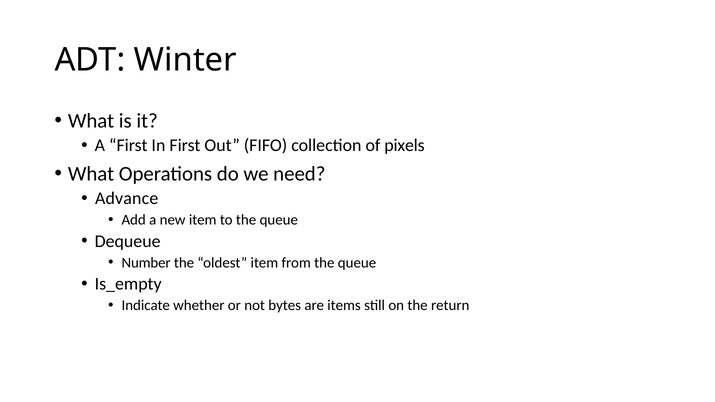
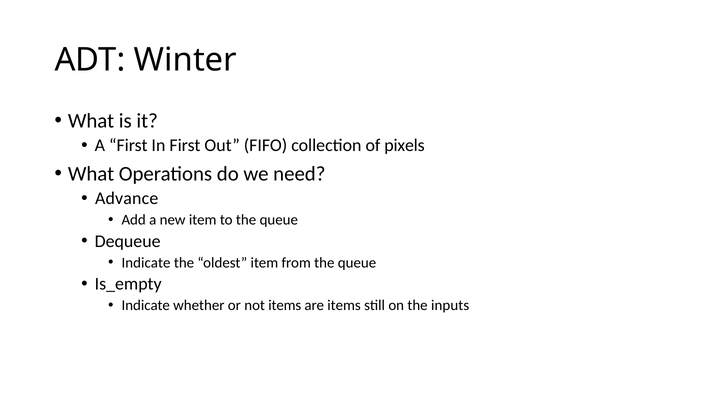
Number at (146, 263): Number -> Indicate
not bytes: bytes -> items
return: return -> inputs
